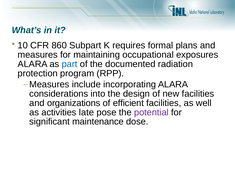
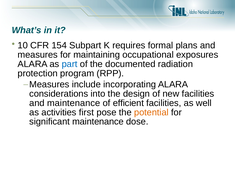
860: 860 -> 154
and organizations: organizations -> maintenance
late: late -> first
potential colour: purple -> orange
